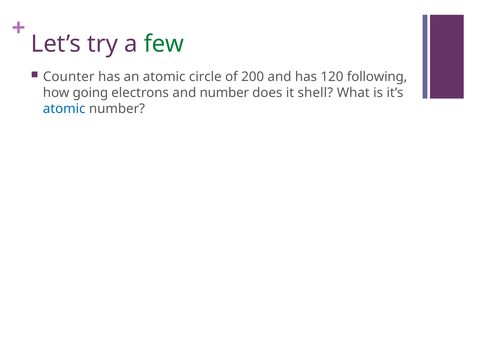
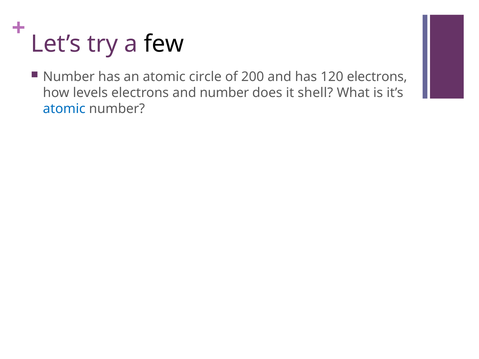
few colour: green -> black
Counter at (69, 77): Counter -> Number
120 following: following -> electrons
going: going -> levels
